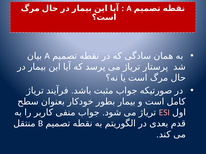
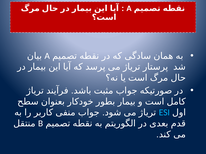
ESI colour: pink -> light blue
